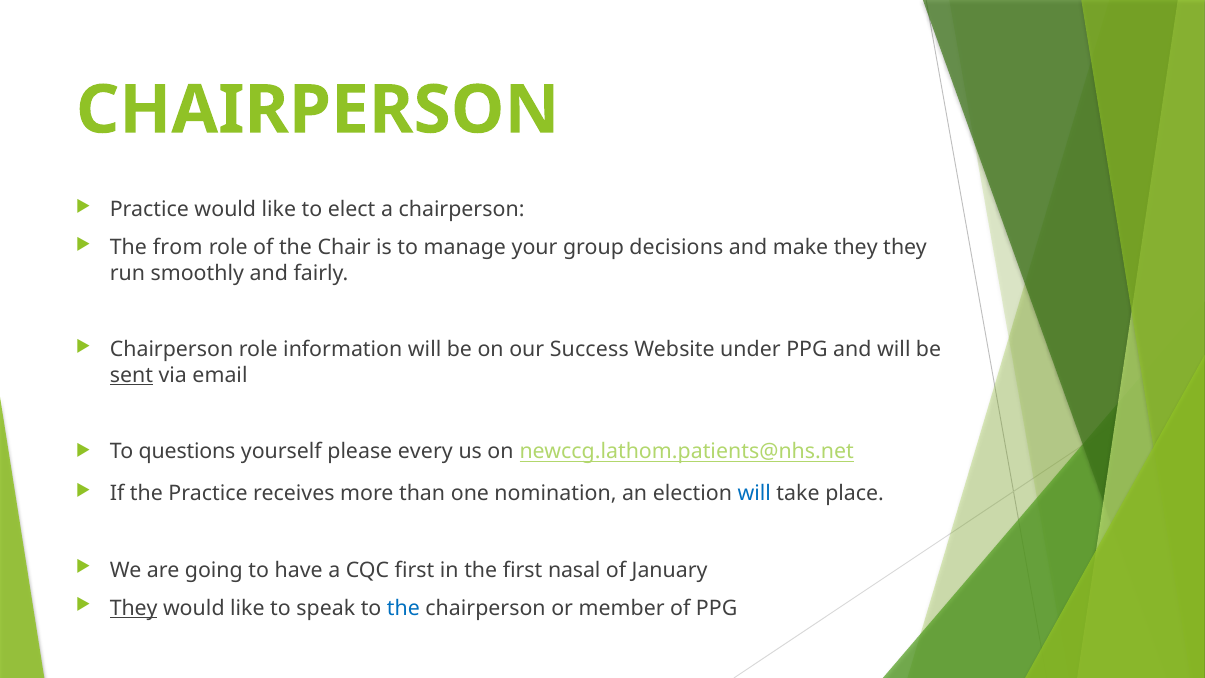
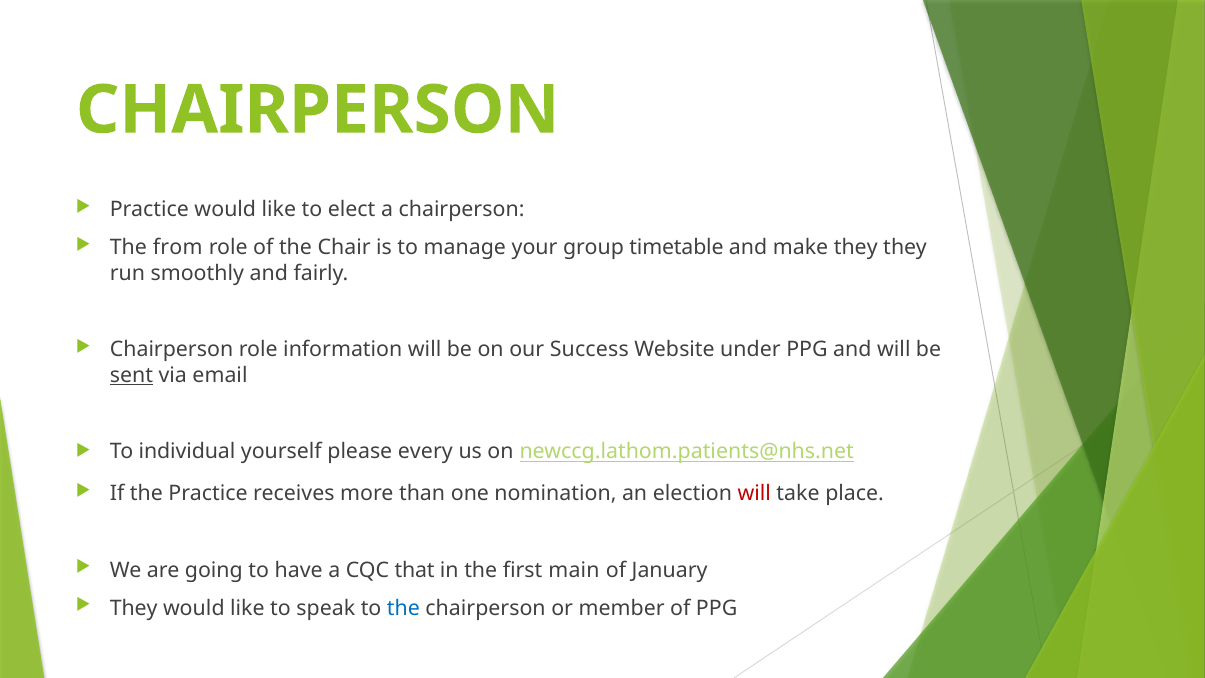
decisions: decisions -> timetable
questions: questions -> individual
will at (754, 493) colour: blue -> red
CQC first: first -> that
nasal: nasal -> main
They at (134, 608) underline: present -> none
